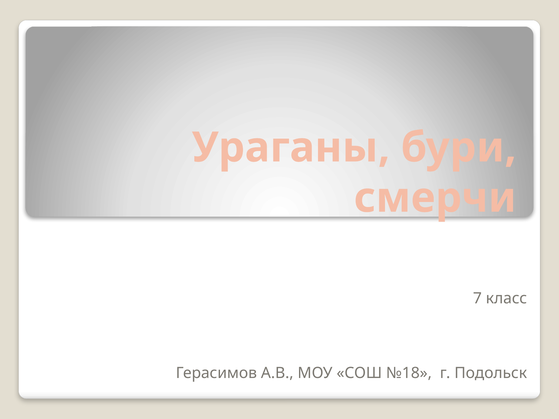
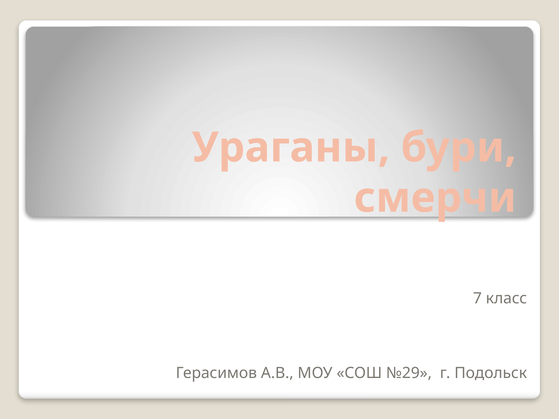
№18: №18 -> №29
